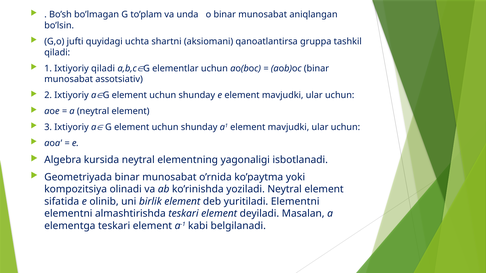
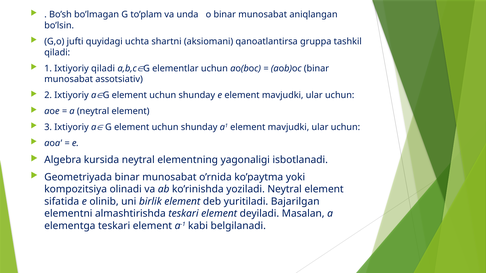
yuritiladi Elementni: Elementni -> Bajarilgan
